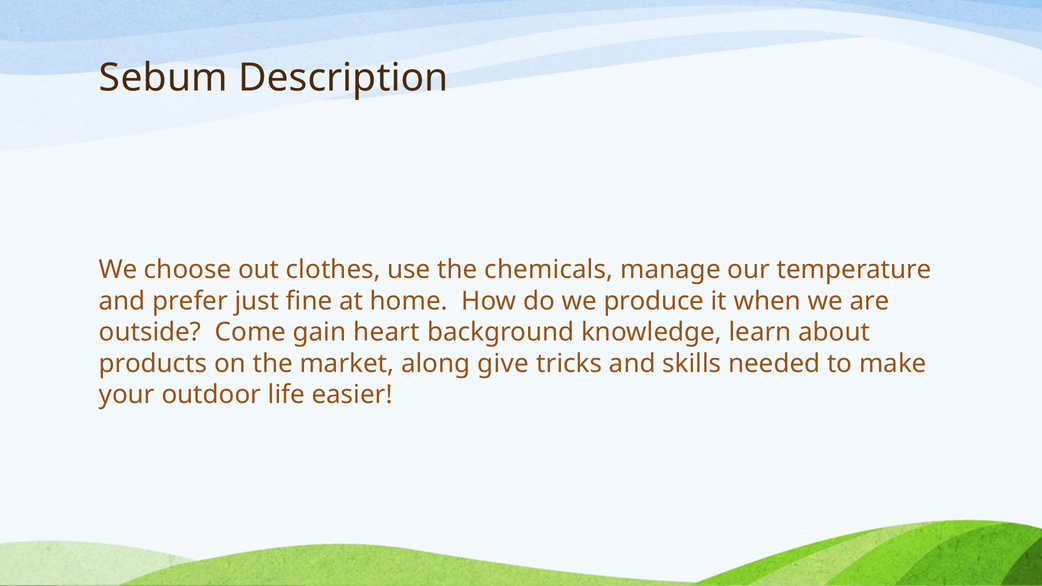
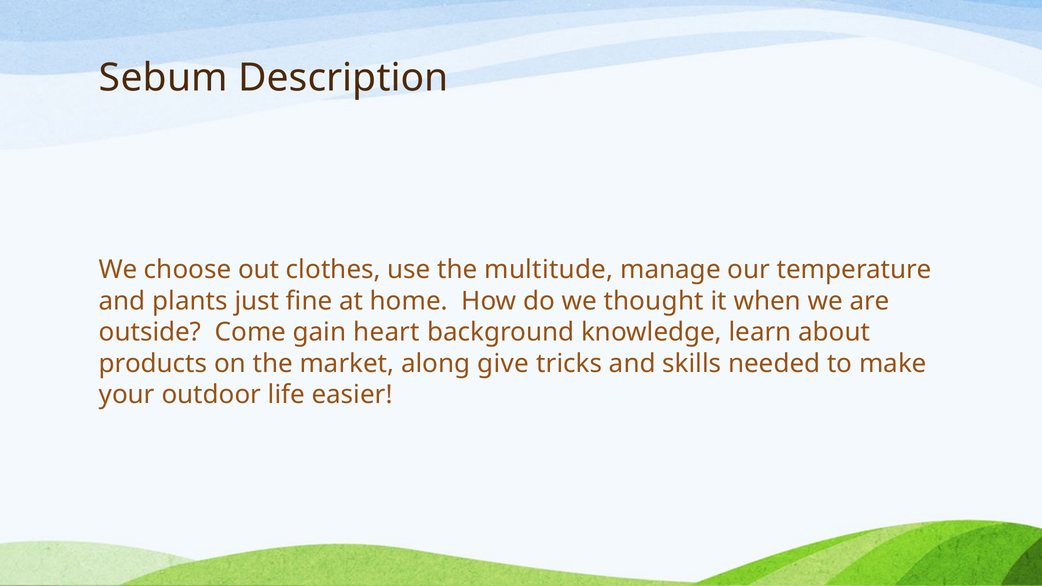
chemicals: chemicals -> multitude
prefer: prefer -> plants
produce: produce -> thought
